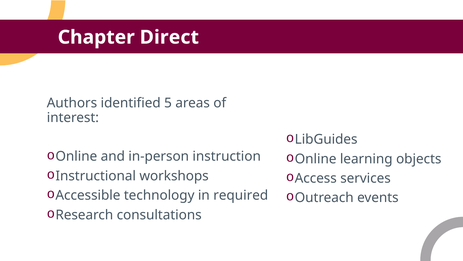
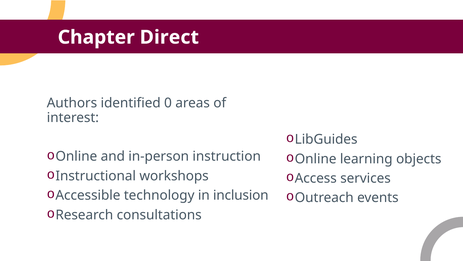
5: 5 -> 0
required: required -> inclusion
